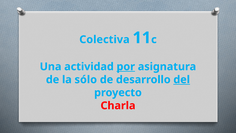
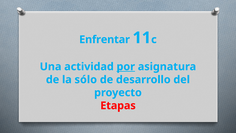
Colectiva: Colectiva -> Enfrentar
del underline: present -> none
Charla: Charla -> Etapas
